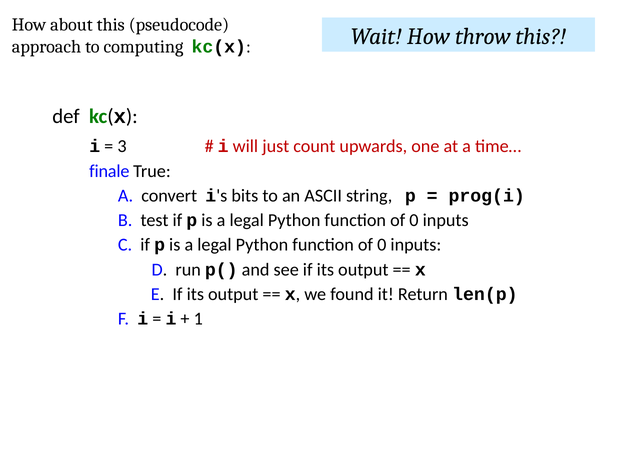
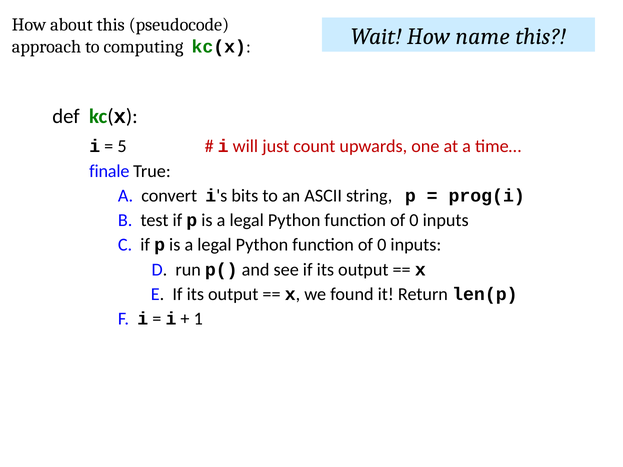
throw: throw -> name
3: 3 -> 5
